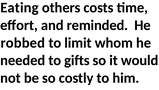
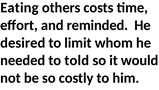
robbed: robbed -> desired
gifts: gifts -> told
